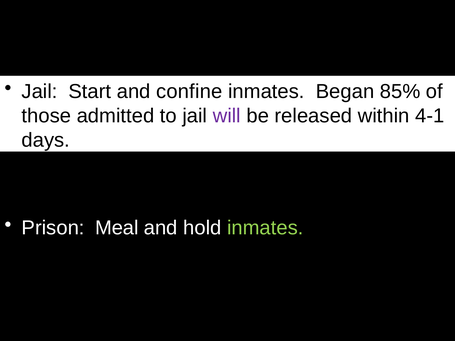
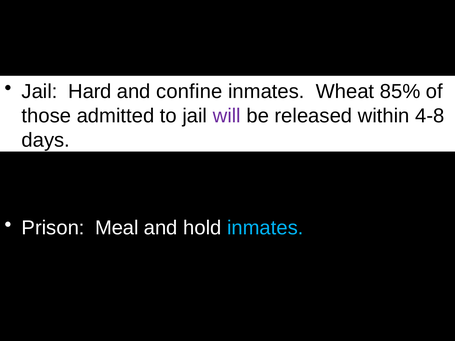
Start: Start -> Hard
Began: Began -> Wheat
4-1: 4-1 -> 4-8
inmates at (265, 228) colour: light green -> light blue
